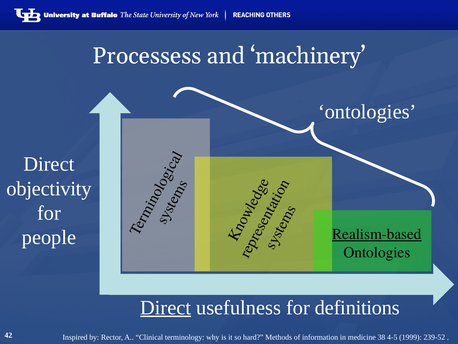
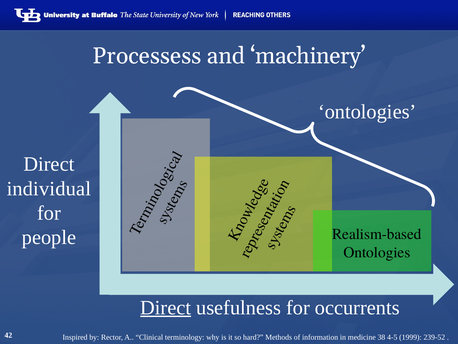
objectivity: objectivity -> individual
Realism-based underline: present -> none
definitions: definitions -> occurrents
